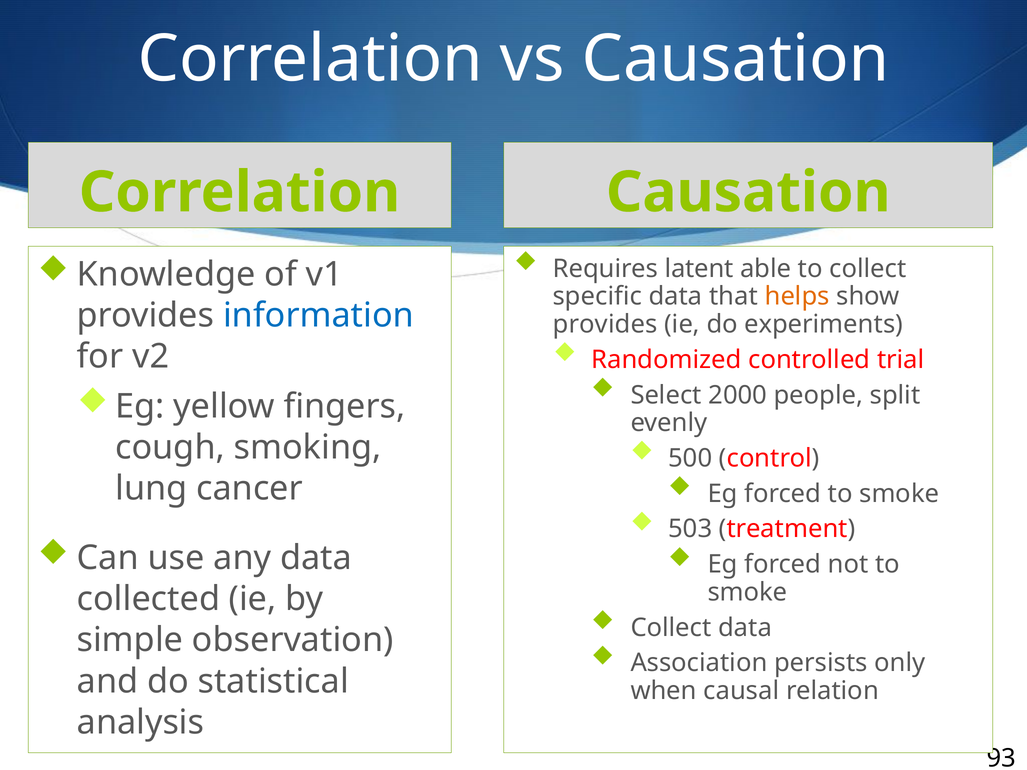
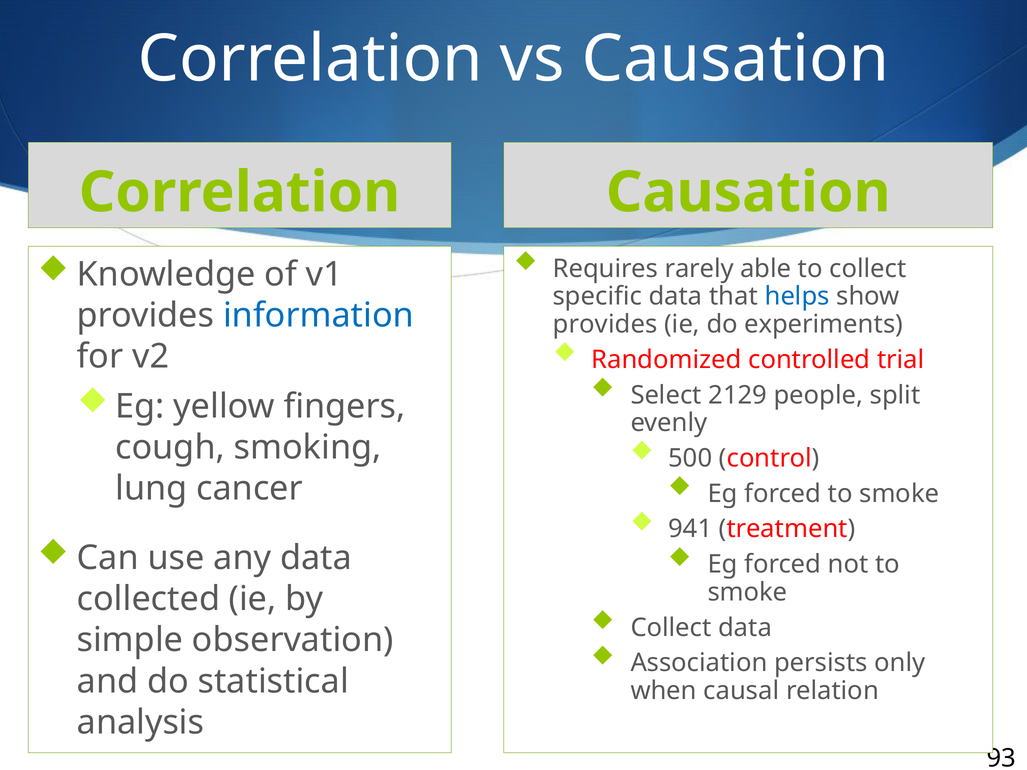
latent: latent -> rarely
helps colour: orange -> blue
2000: 2000 -> 2129
503: 503 -> 941
